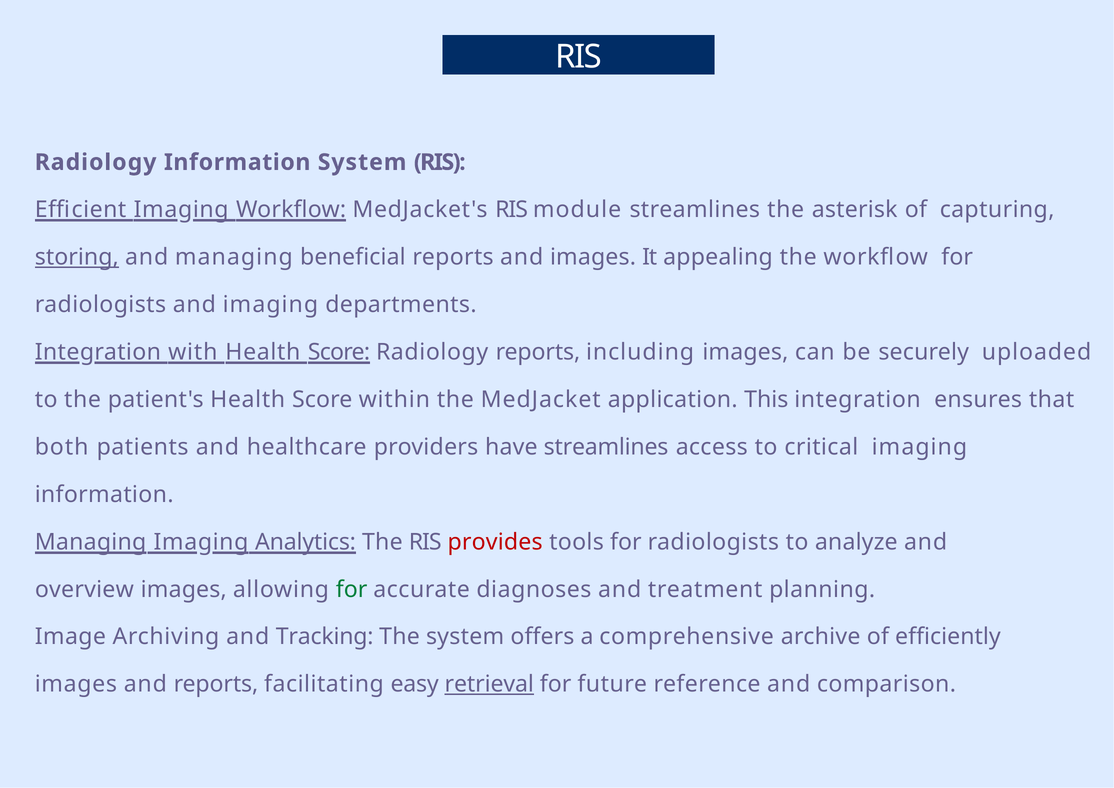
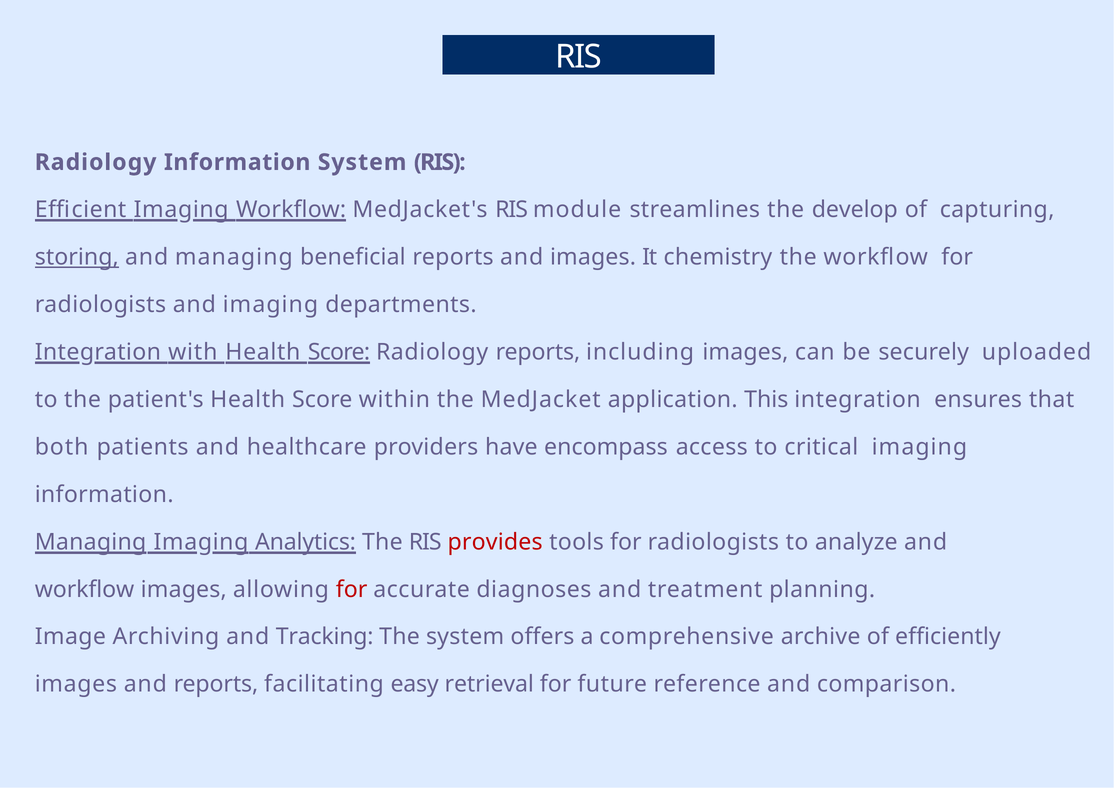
asterisk: asterisk -> develop
appealing: appealing -> chemistry
have streamlines: streamlines -> encompass
overview at (84, 589): overview -> workflow
for at (352, 589) colour: green -> red
retrieval underline: present -> none
